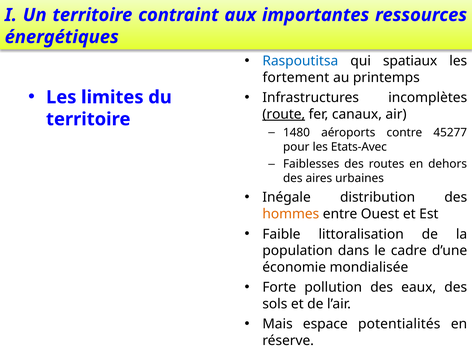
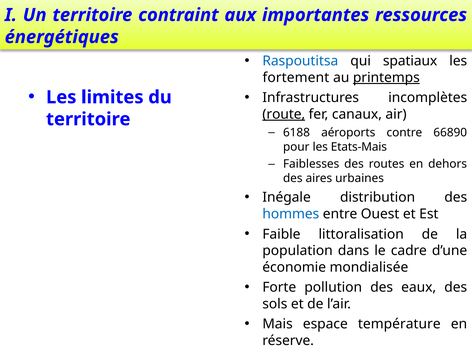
printemps underline: none -> present
1480: 1480 -> 6188
45277: 45277 -> 66890
Etats-Avec: Etats-Avec -> Etats-Mais
hommes colour: orange -> blue
potentialités: potentialités -> température
